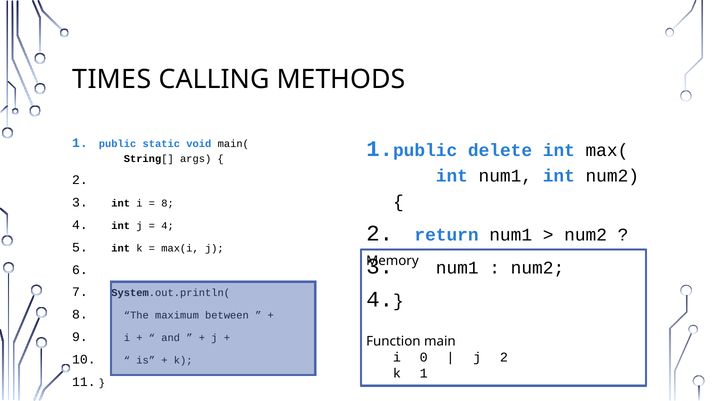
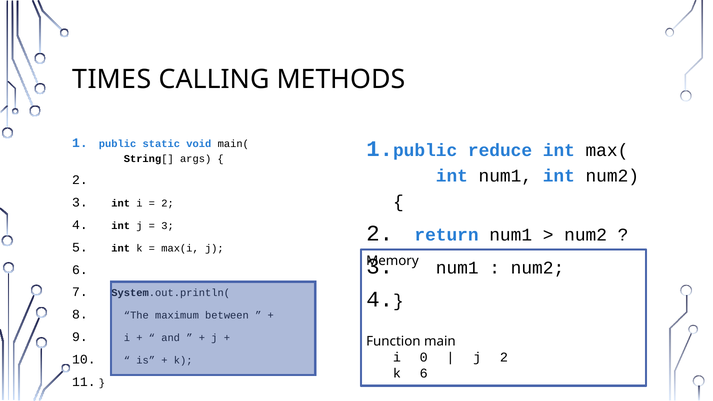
delete: delete -> reduce
8 at (168, 203): 8 -> 2
4 at (168, 226): 4 -> 3
k 1: 1 -> 6
